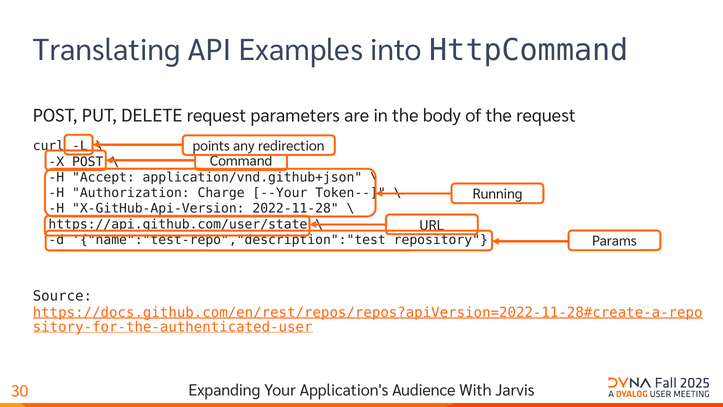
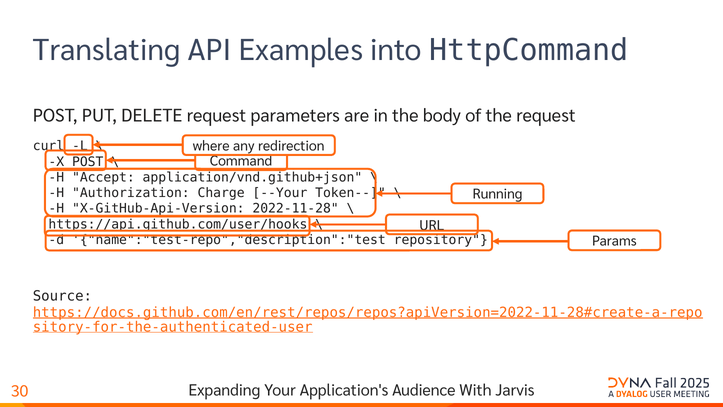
points: points -> where
https://api.github.com/user/state: https://api.github.com/user/state -> https://api.github.com/user/hooks
